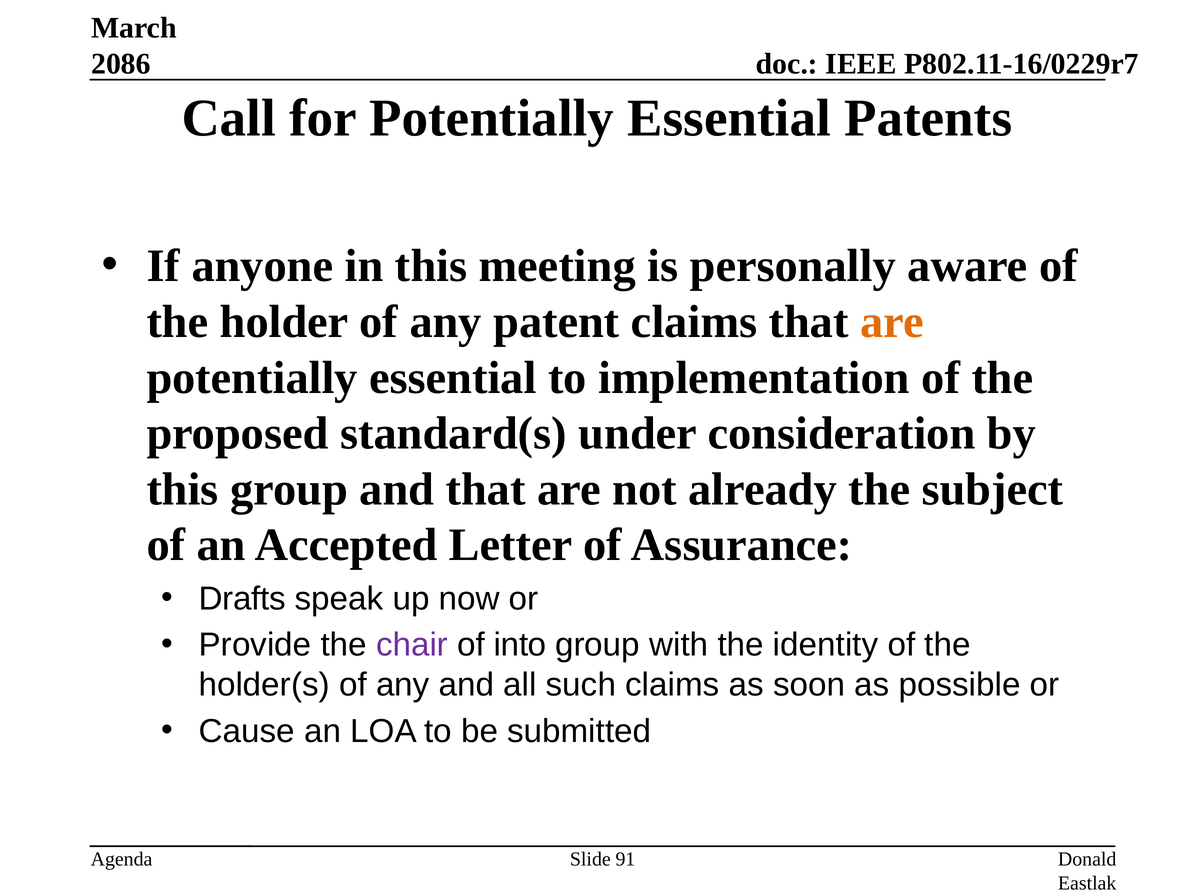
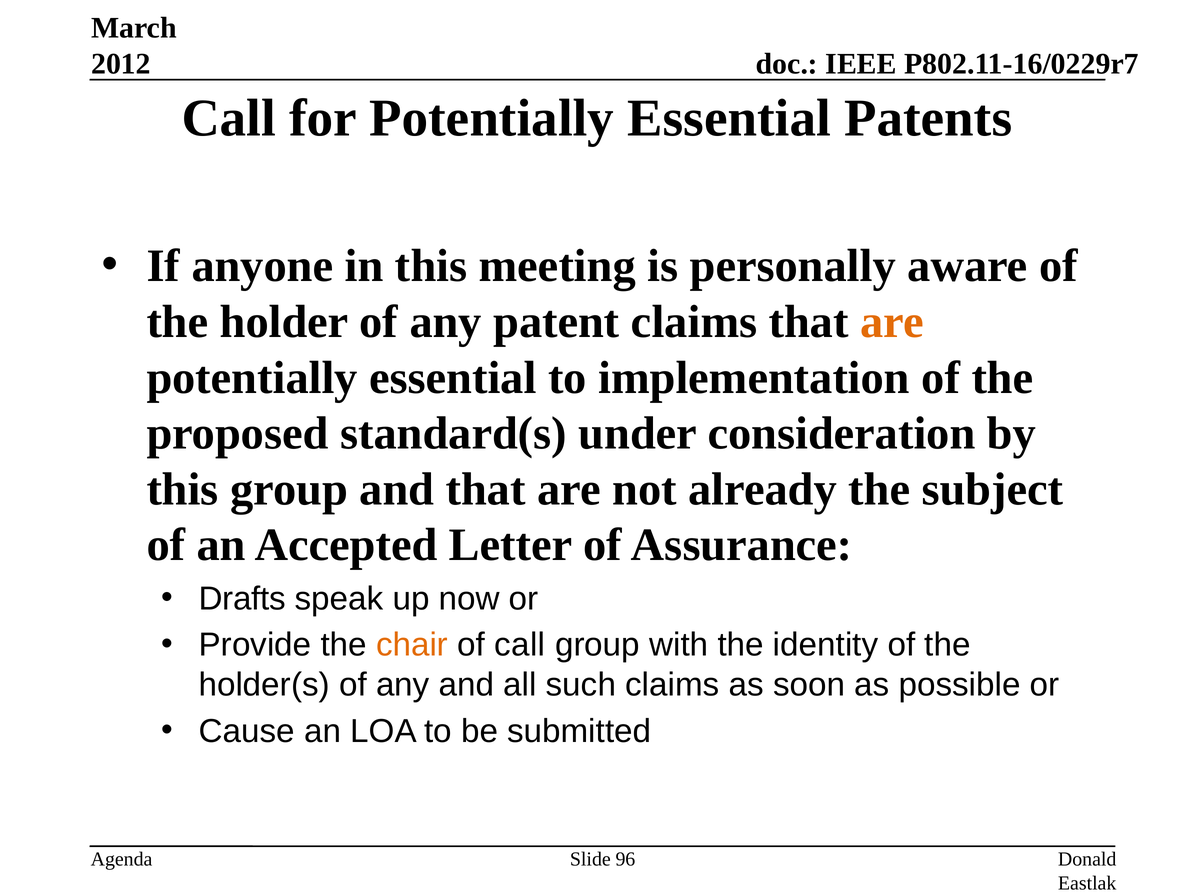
2086: 2086 -> 2012
chair colour: purple -> orange
of into: into -> call
91: 91 -> 96
